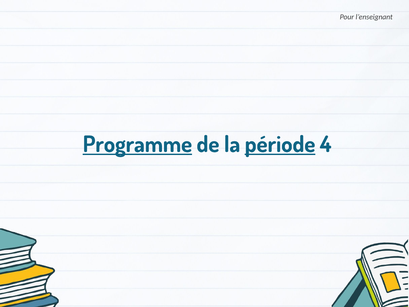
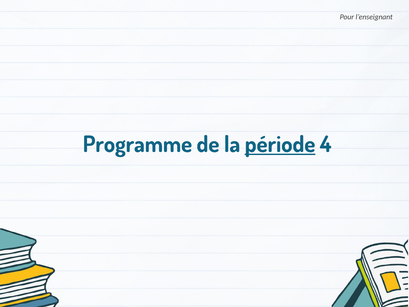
Programme underline: present -> none
